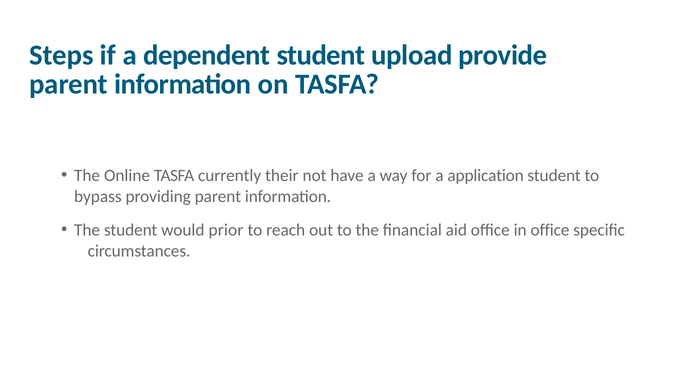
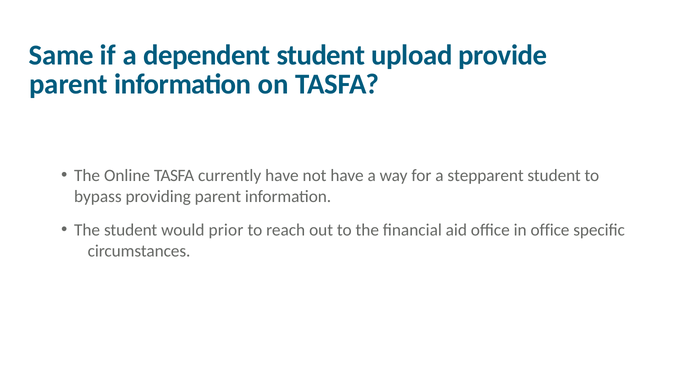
Steps: Steps -> Same
currently their: their -> have
application: application -> stepparent
